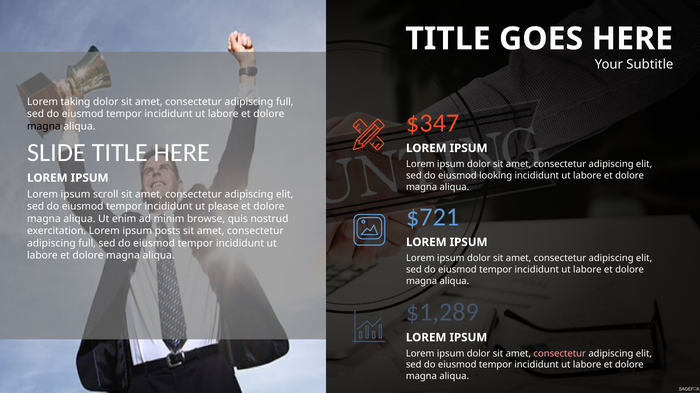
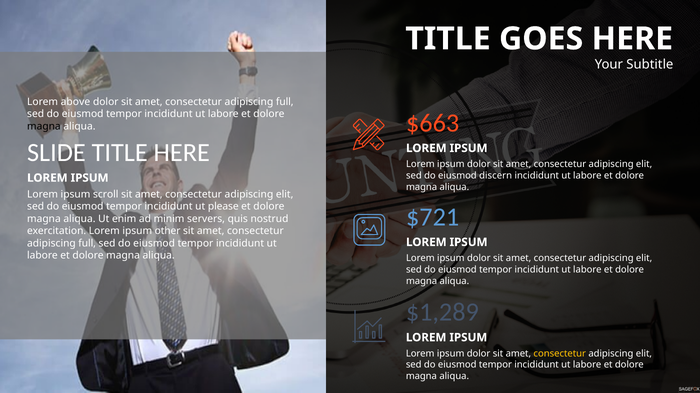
taking: taking -> above
$347: $347 -> $663
looking: looking -> discern
browse: browse -> servers
posts: posts -> other
consectetur at (560, 354) colour: pink -> yellow
